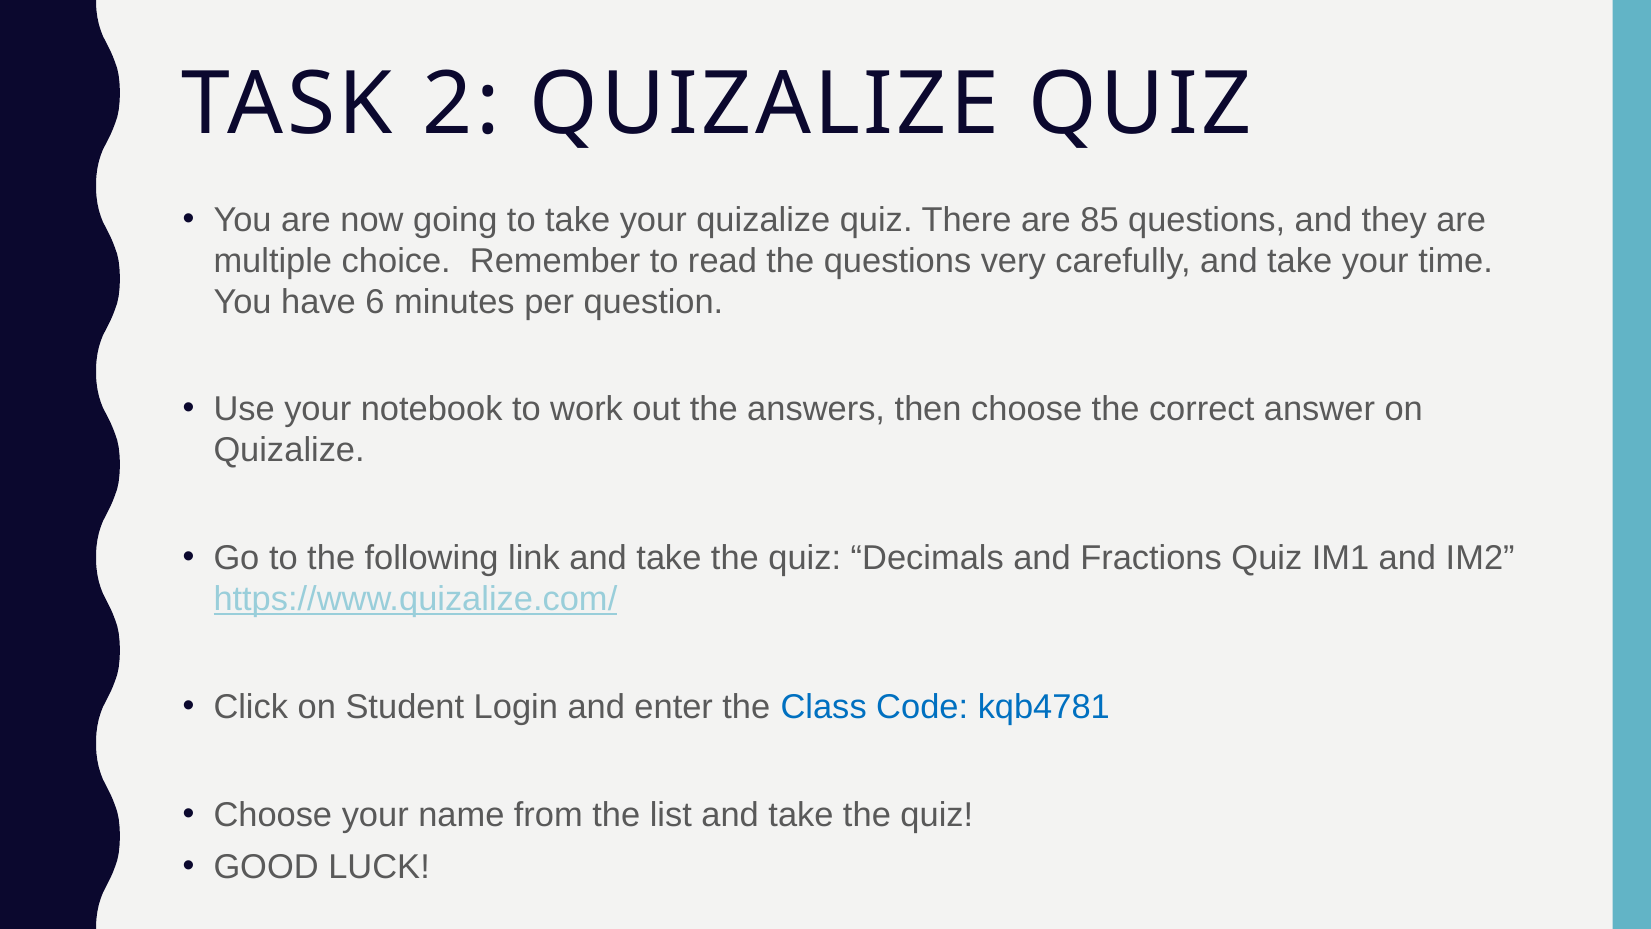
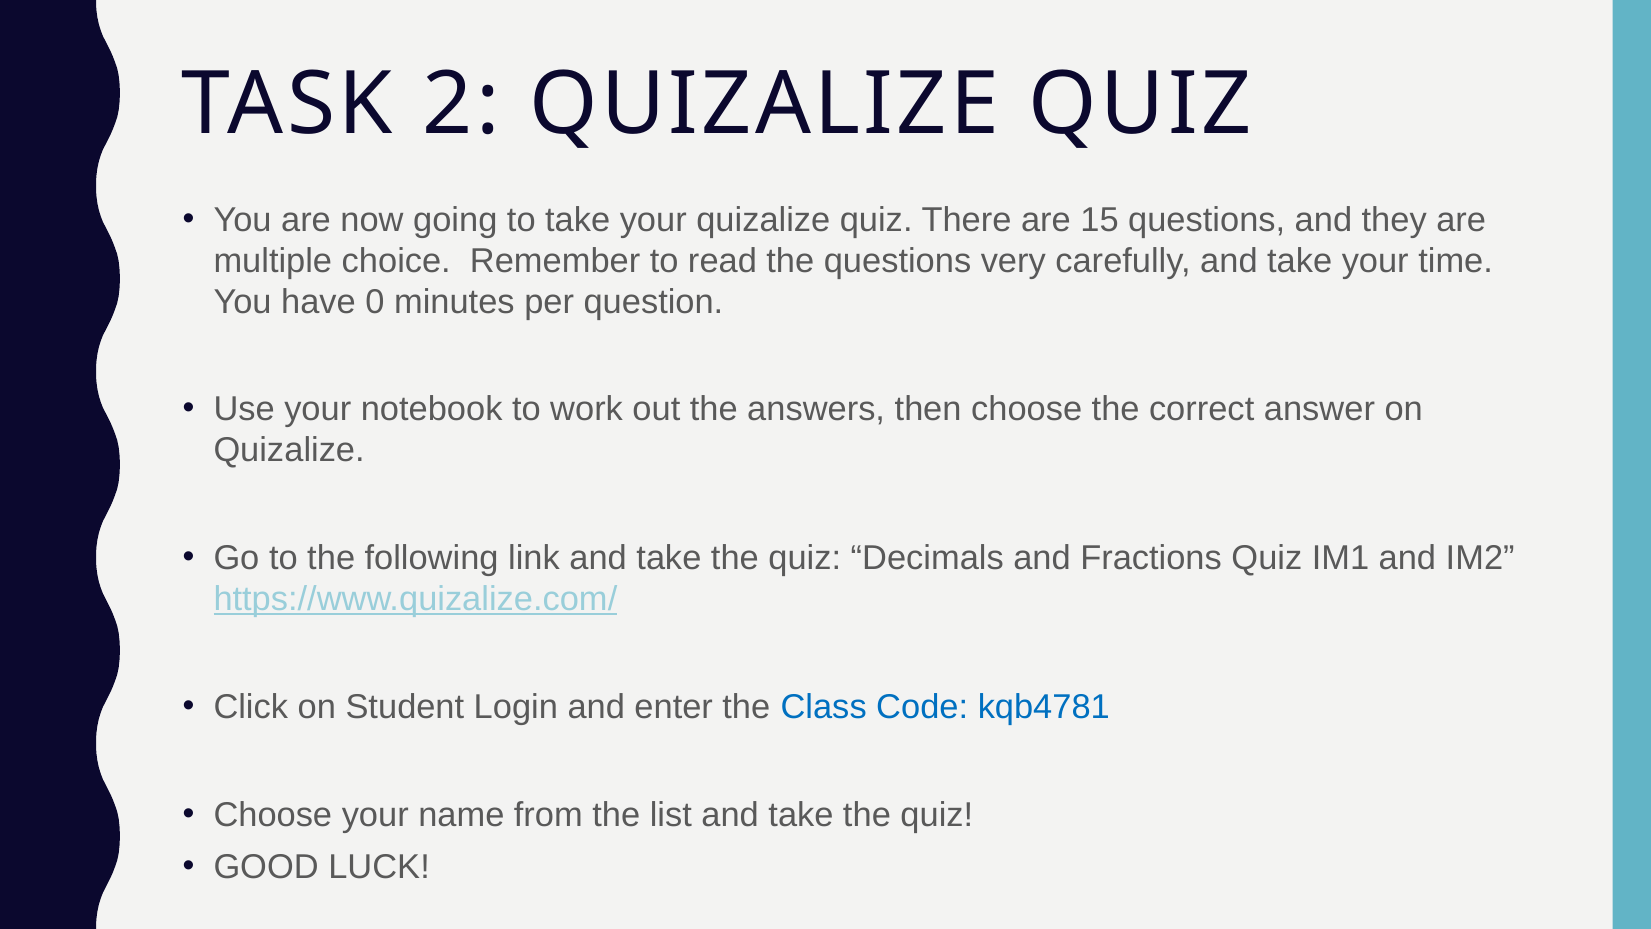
85: 85 -> 15
6: 6 -> 0
